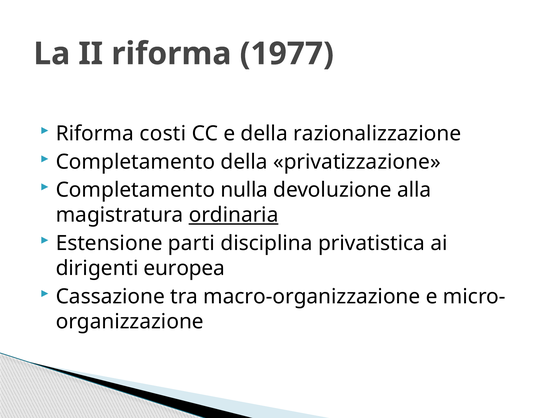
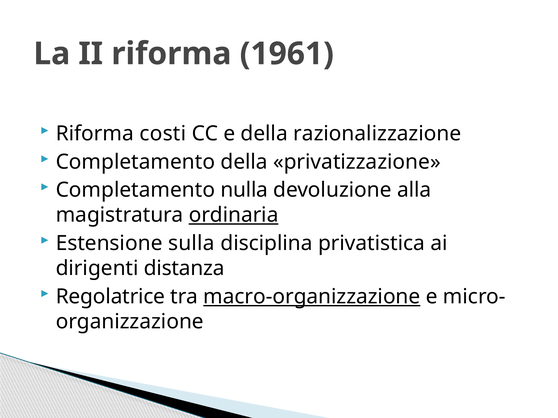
1977: 1977 -> 1961
parti: parti -> sulla
europea: europea -> distanza
Cassazione: Cassazione -> Regolatrice
macro-organizzazione underline: none -> present
